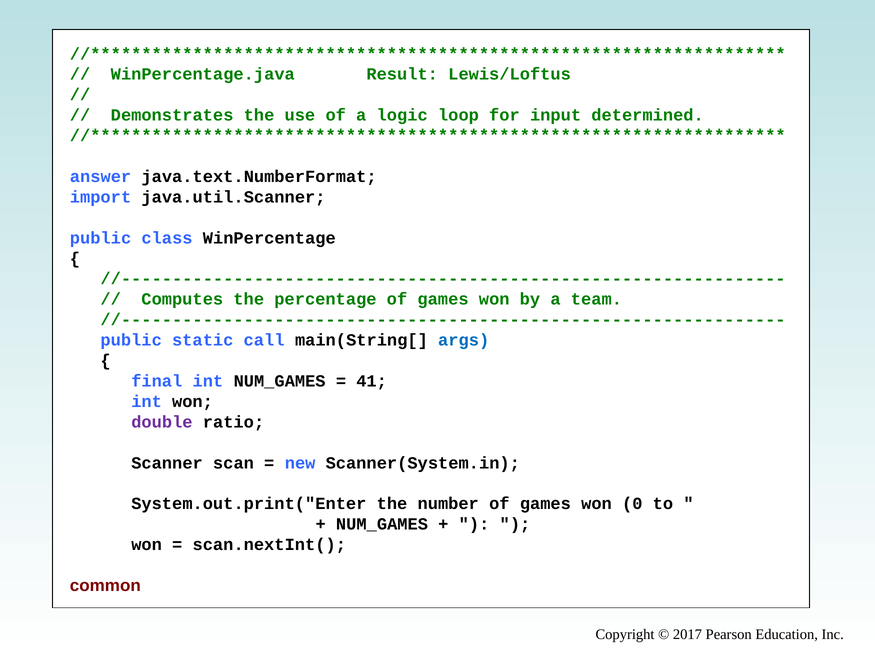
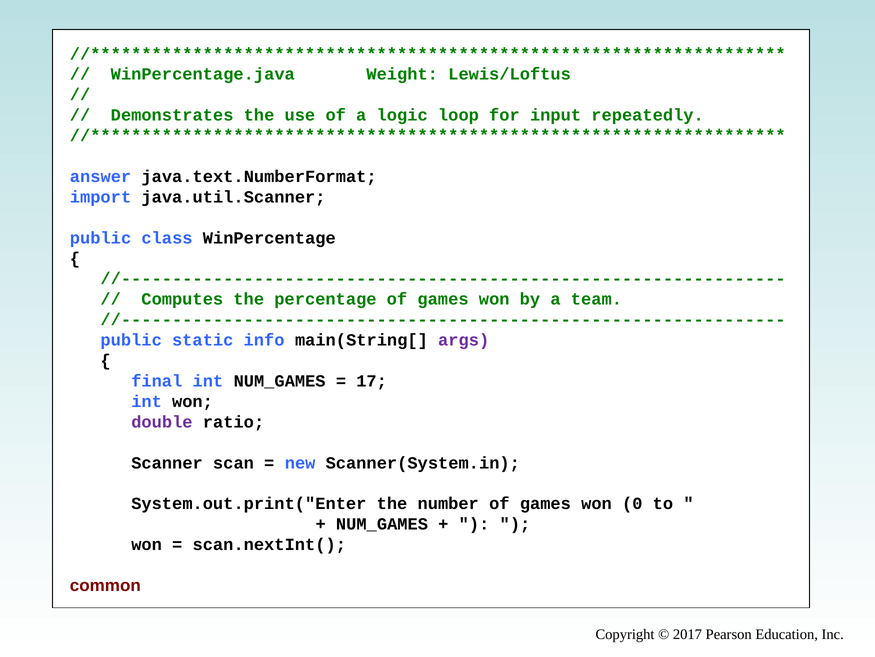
Result: Result -> Weight
determined: determined -> repeatedly
call: call -> info
args colour: blue -> purple
41: 41 -> 17
